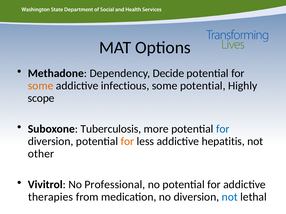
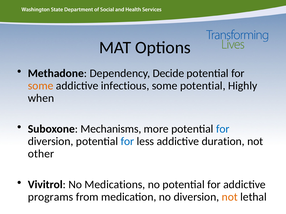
scope: scope -> when
Tuberculosis: Tuberculosis -> Mechanisms
for at (127, 142) colour: orange -> blue
hepatitis: hepatitis -> duration
Professional: Professional -> Medications
therapies: therapies -> programs
not at (230, 197) colour: blue -> orange
